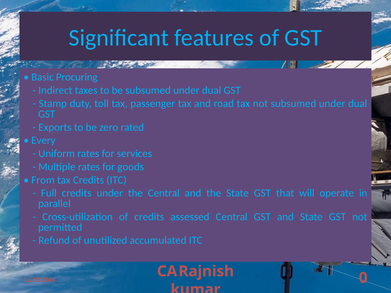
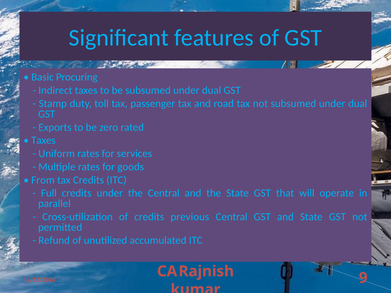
Every at (43, 140): Every -> Taxes
assessed: assessed -> previous
0: 0 -> 9
